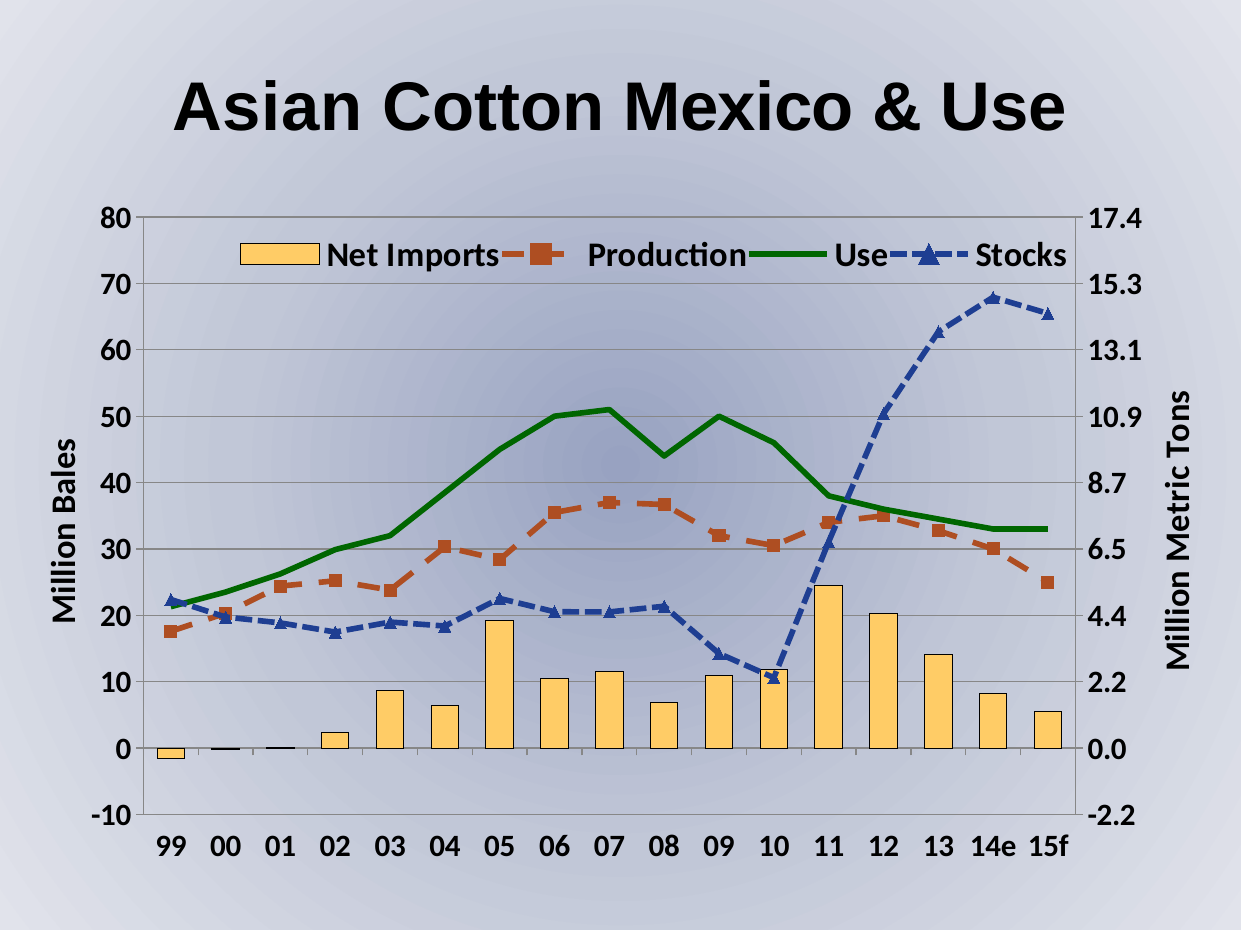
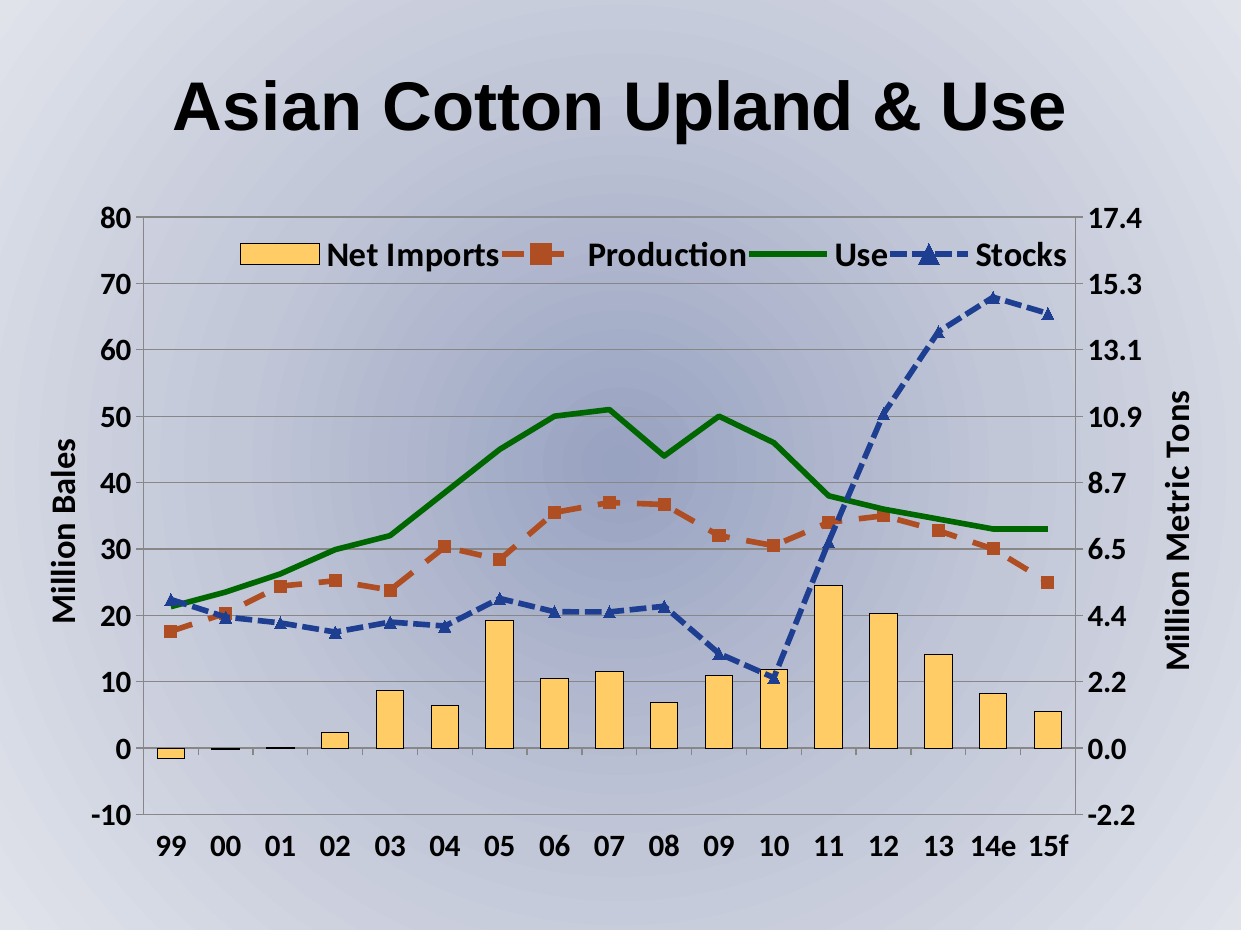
Mexico: Mexico -> Upland
